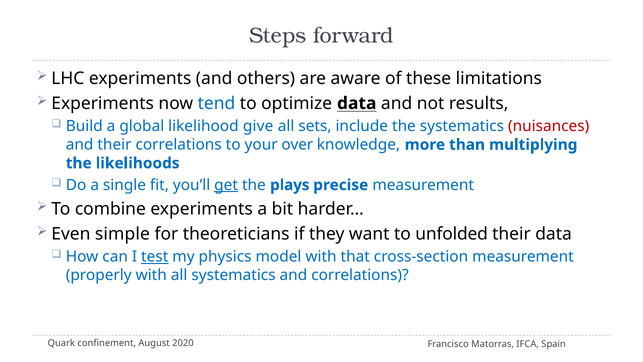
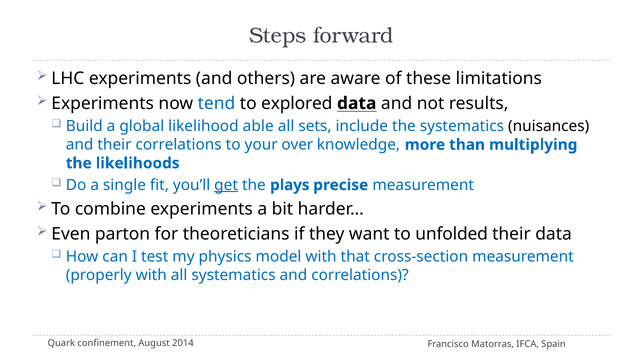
optimize: optimize -> explored
give: give -> able
nuisances colour: red -> black
simple: simple -> parton
test underline: present -> none
2020: 2020 -> 2014
